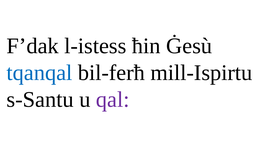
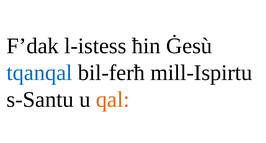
qal colour: purple -> orange
